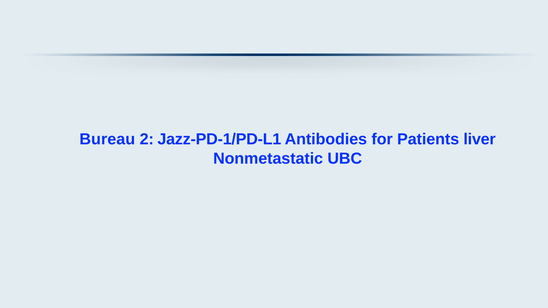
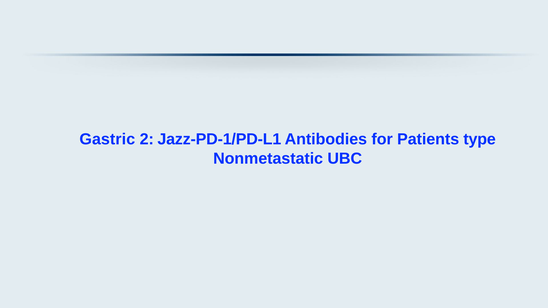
Bureau: Bureau -> Gastric
liver: liver -> type
